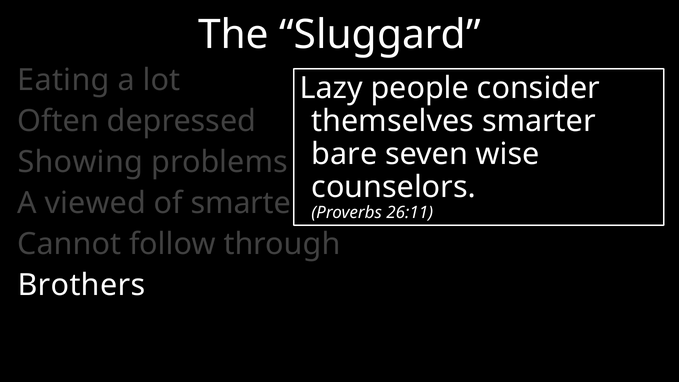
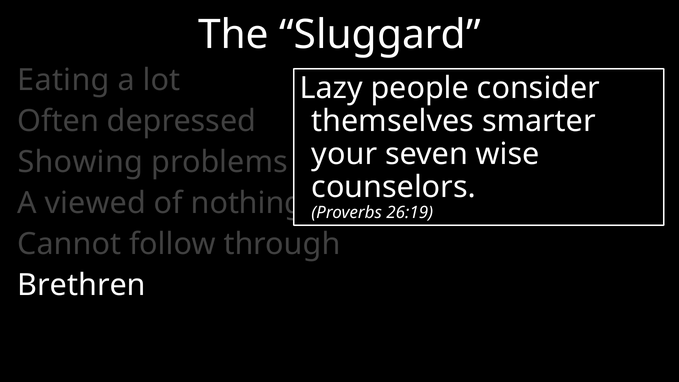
bare: bare -> your
of smarter: smarter -> nothing
26:11: 26:11 -> 26:19
Brothers: Brothers -> Brethren
